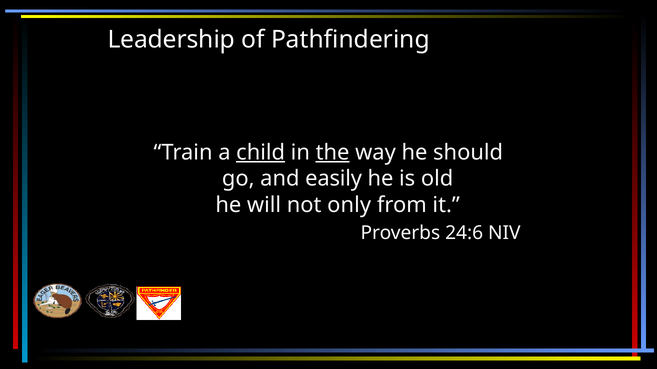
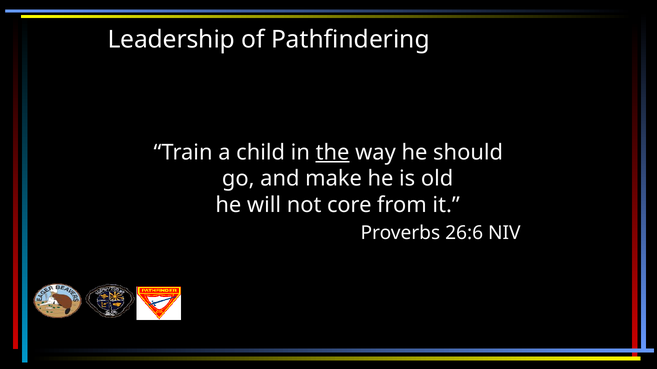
child underline: present -> none
easily: easily -> make
only: only -> core
24:6: 24:6 -> 26:6
